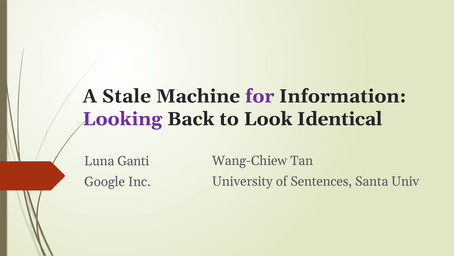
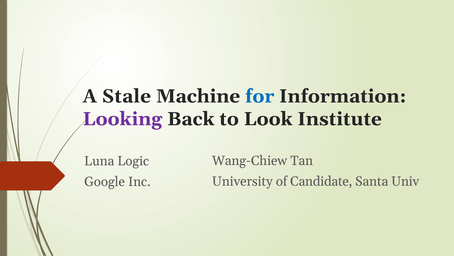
for colour: purple -> blue
Identical: Identical -> Institute
Ganti: Ganti -> Logic
Sentences: Sentences -> Candidate
